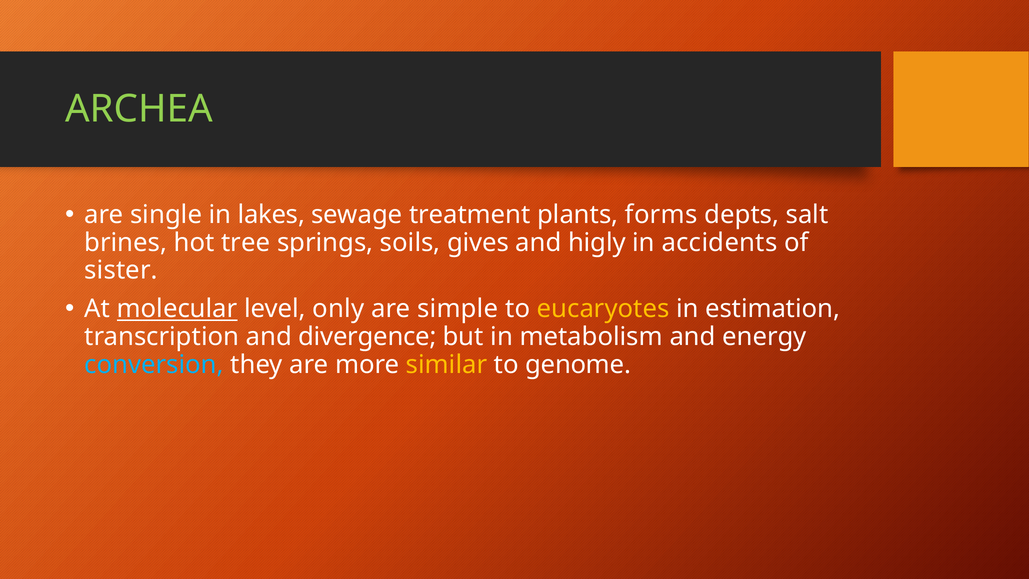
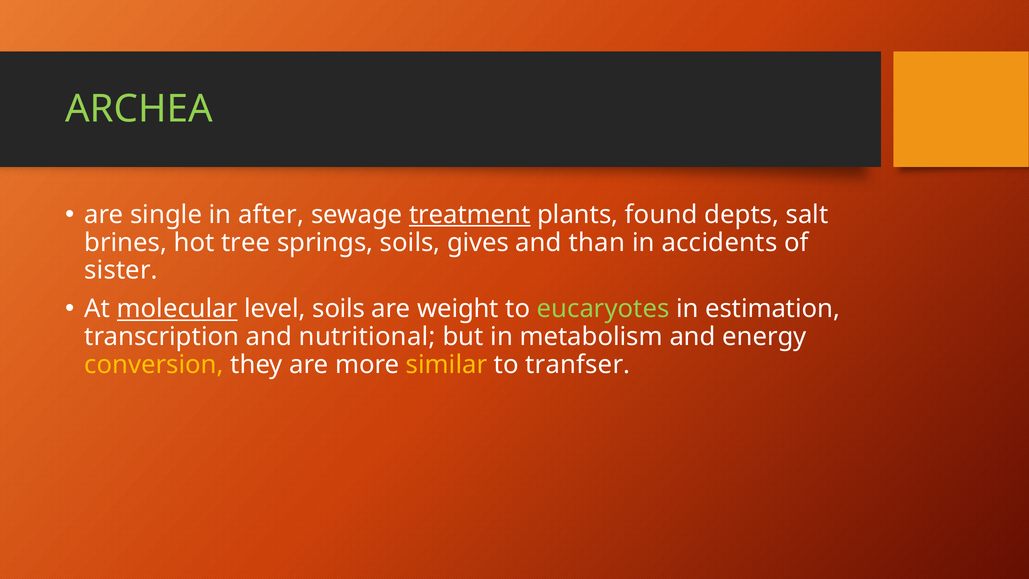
lakes: lakes -> after
treatment underline: none -> present
forms: forms -> found
higly: higly -> than
level only: only -> soils
simple: simple -> weight
eucaryotes colour: yellow -> light green
divergence: divergence -> nutritional
conversion colour: light blue -> yellow
genome: genome -> tranfser
